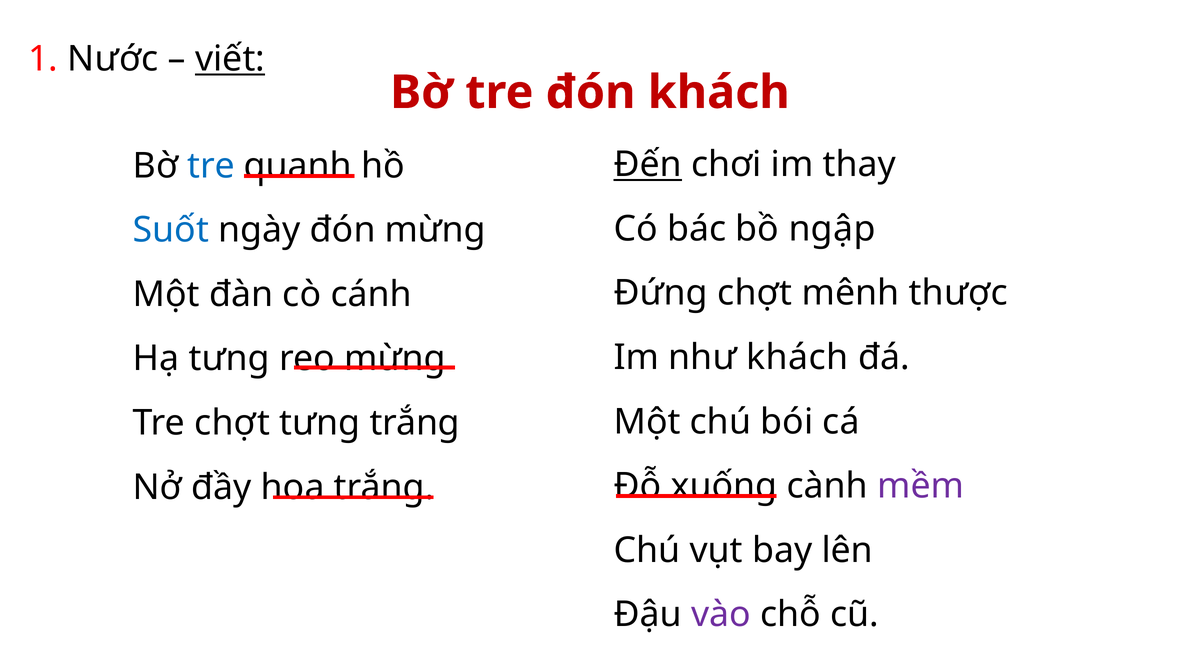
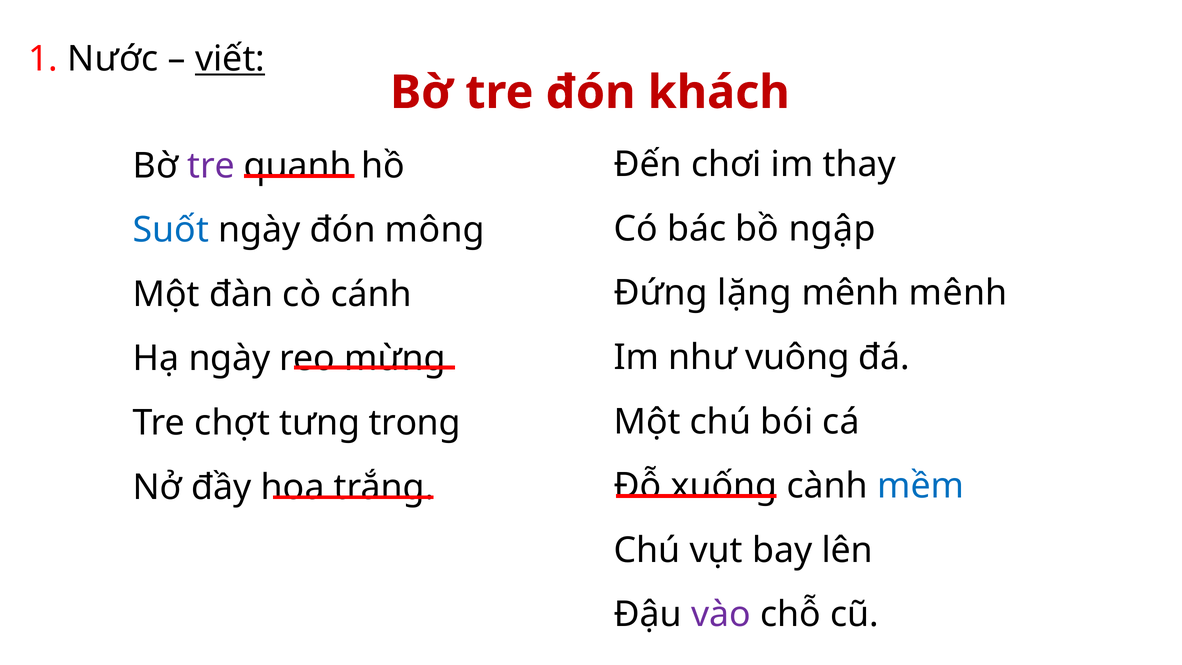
Đến underline: present -> none
tre at (211, 166) colour: blue -> purple
đón mừng: mừng -> mông
Đứng chợt: chợt -> lặng
mênh thược: thược -> mênh
như khách: khách -> vuông
Hạ tưng: tưng -> ngày
tưng trắng: trắng -> trong
mềm colour: purple -> blue
